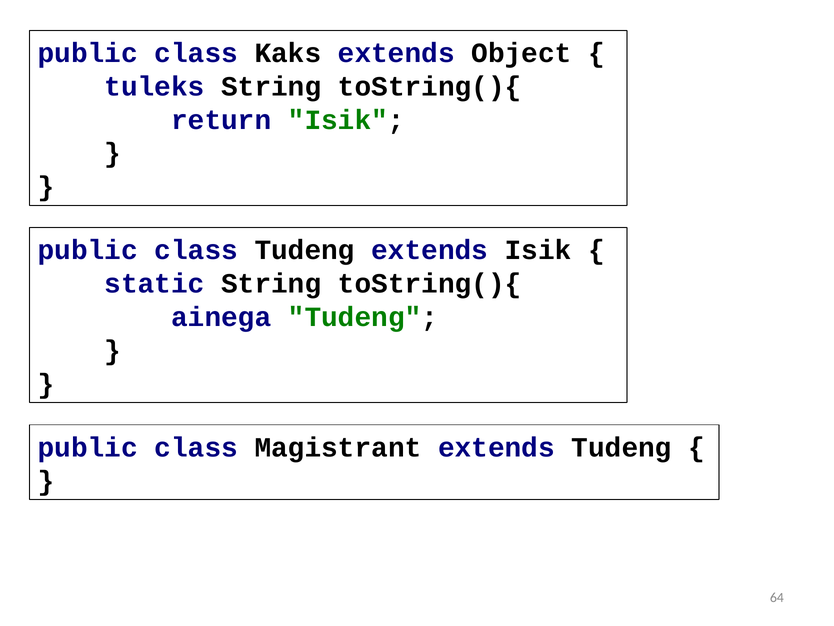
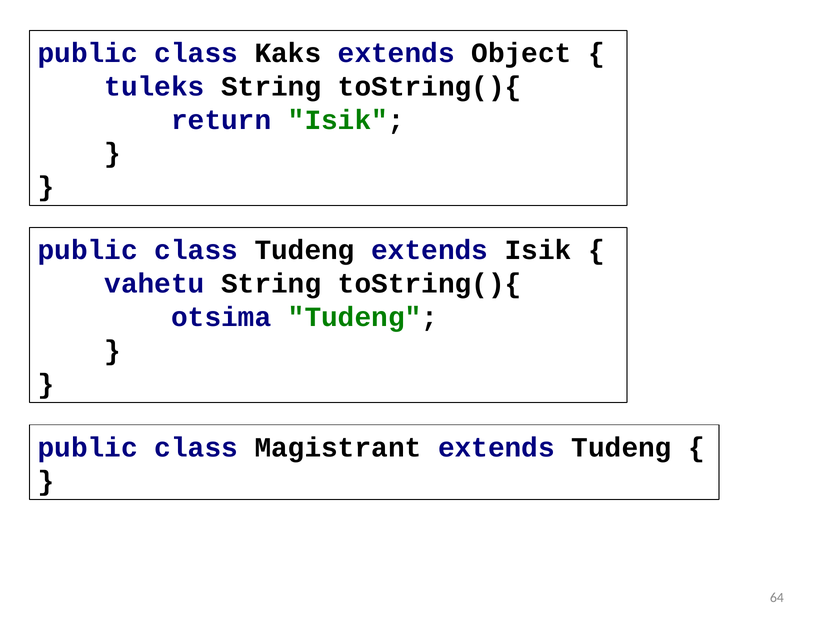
static: static -> vahetu
ainega: ainega -> otsima
